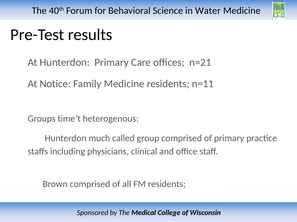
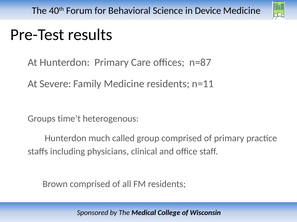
Water: Water -> Device
n=21: n=21 -> n=87
Notice: Notice -> Severe
